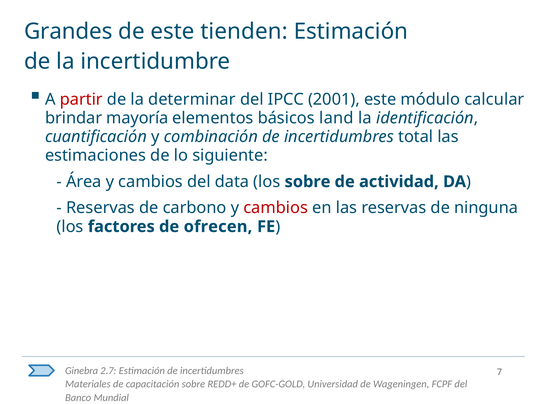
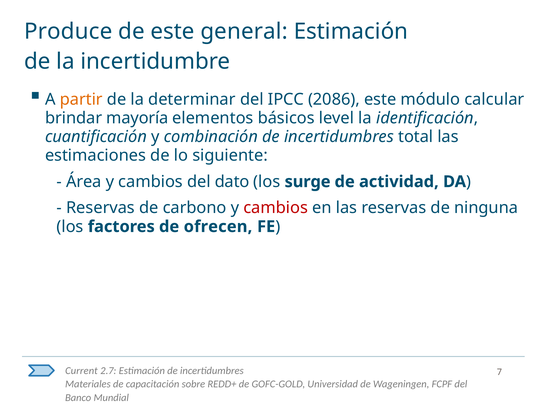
Grandes: Grandes -> Produce
tienden: tienden -> general
partir colour: red -> orange
2001: 2001 -> 2086
land: land -> level
data: data -> dato
los sobre: sobre -> surge
Ginebra: Ginebra -> Current
